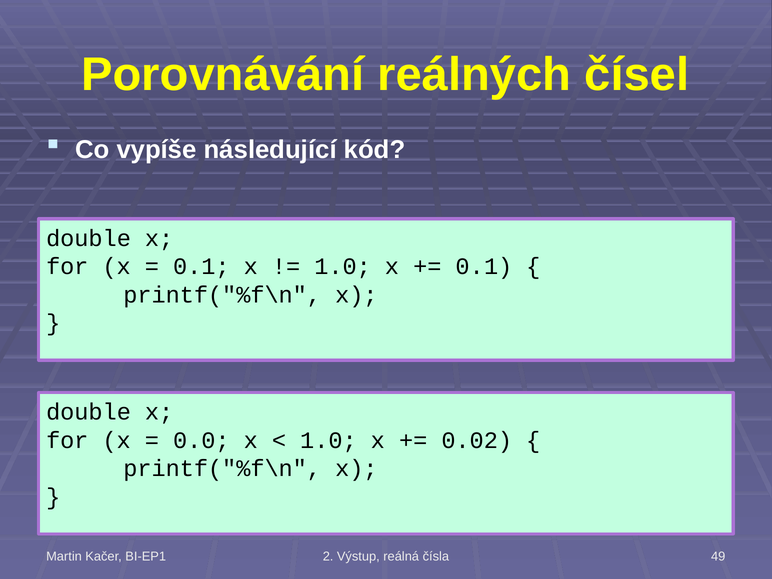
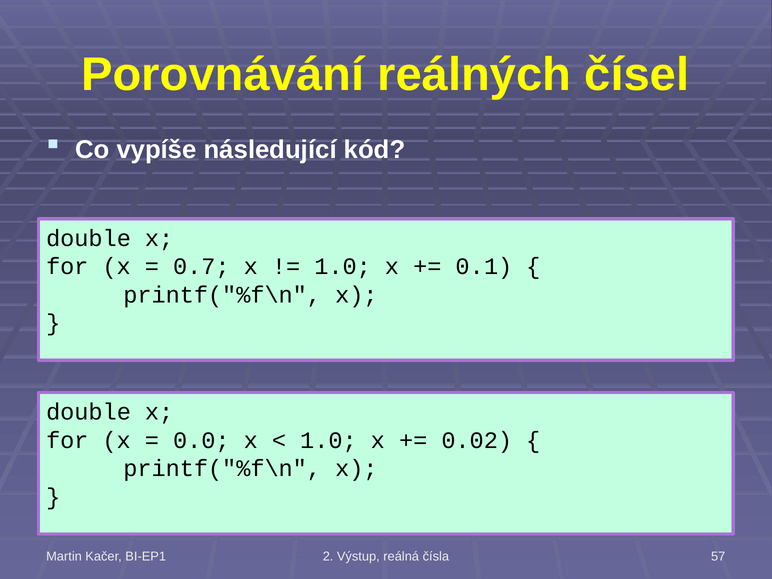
0.1 at (201, 267): 0.1 -> 0.7
49: 49 -> 57
